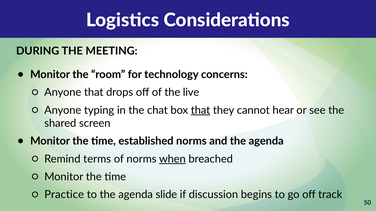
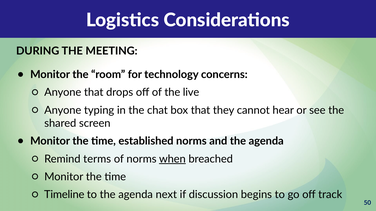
that at (201, 110) underline: present -> none
Practice: Practice -> Timeline
slide: slide -> next
